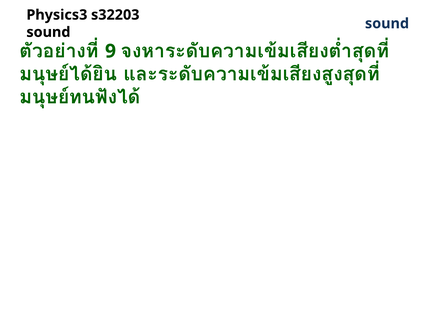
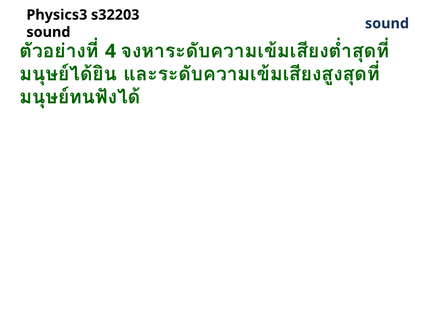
9: 9 -> 4
